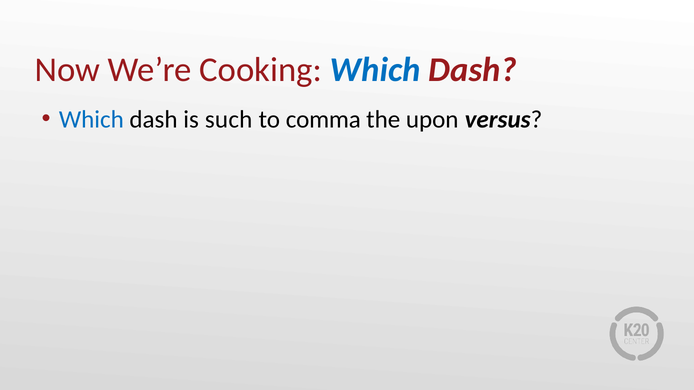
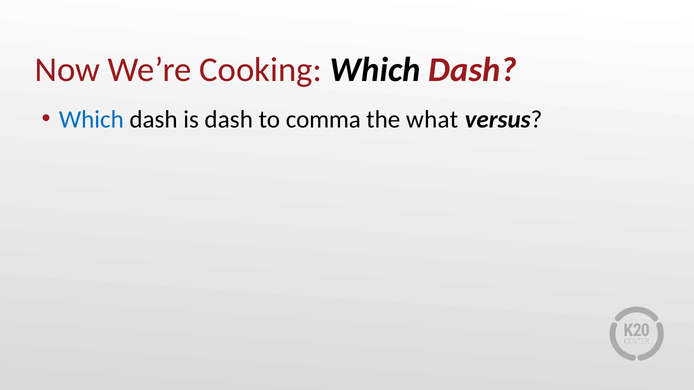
Which at (375, 70) colour: blue -> black
is such: such -> dash
upon: upon -> what
